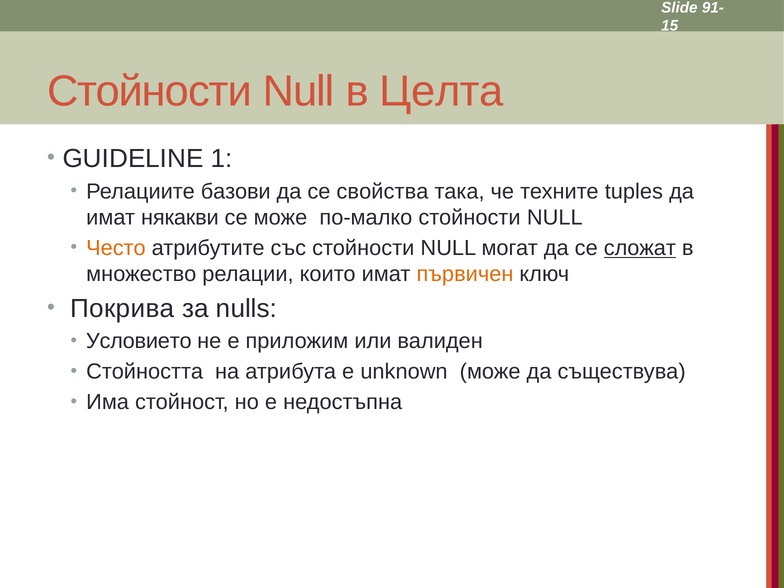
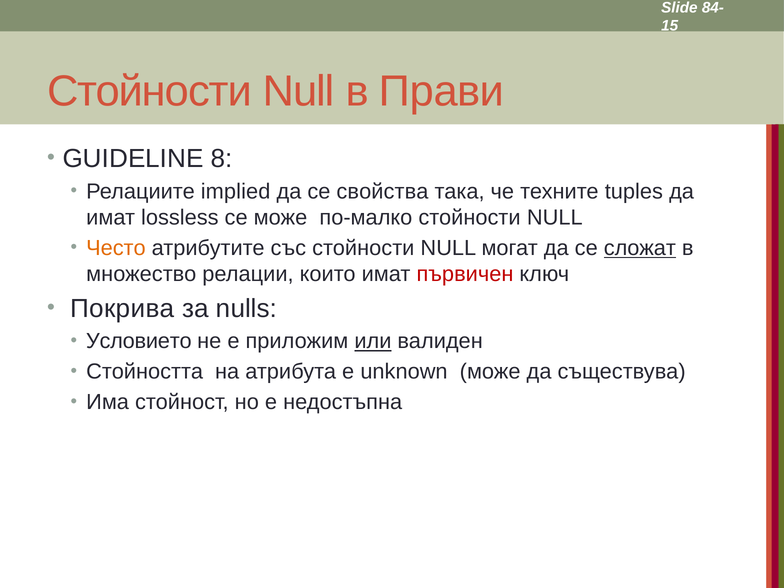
91-: 91- -> 84-
Целта: Целта -> Прави
1: 1 -> 8
базови: базови -> implied
някакви: някакви -> lossless
първичен colour: orange -> red
или underline: none -> present
